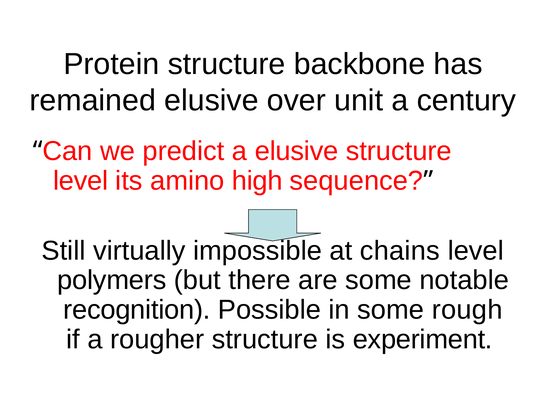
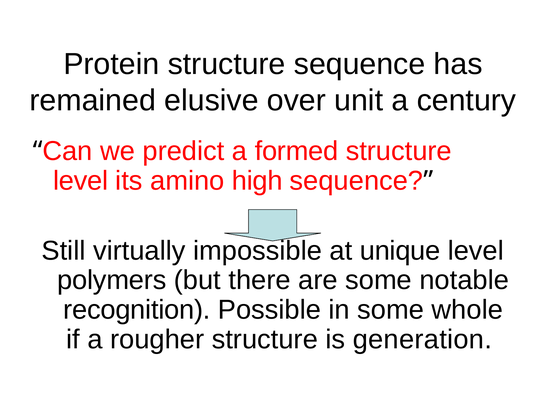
structure backbone: backbone -> sequence
a elusive: elusive -> formed
chains: chains -> unique
rough: rough -> whole
experiment: experiment -> generation
